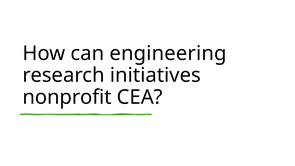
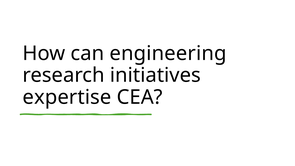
nonprofit: nonprofit -> expertise
